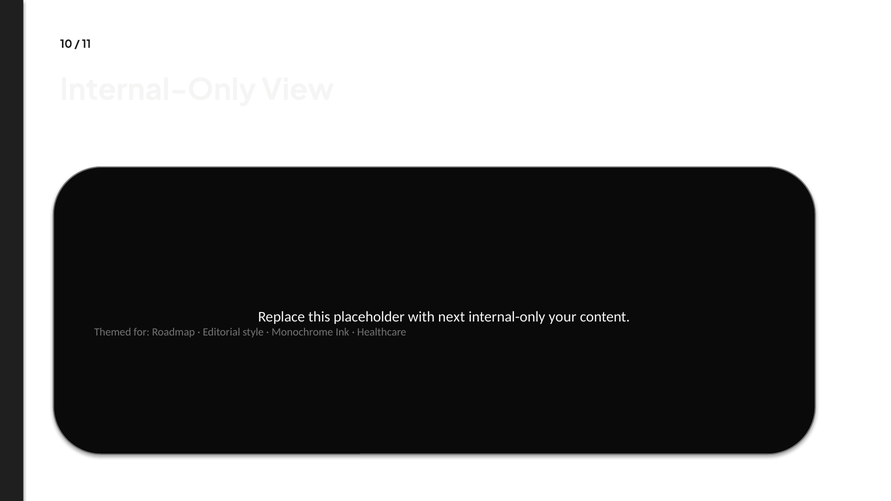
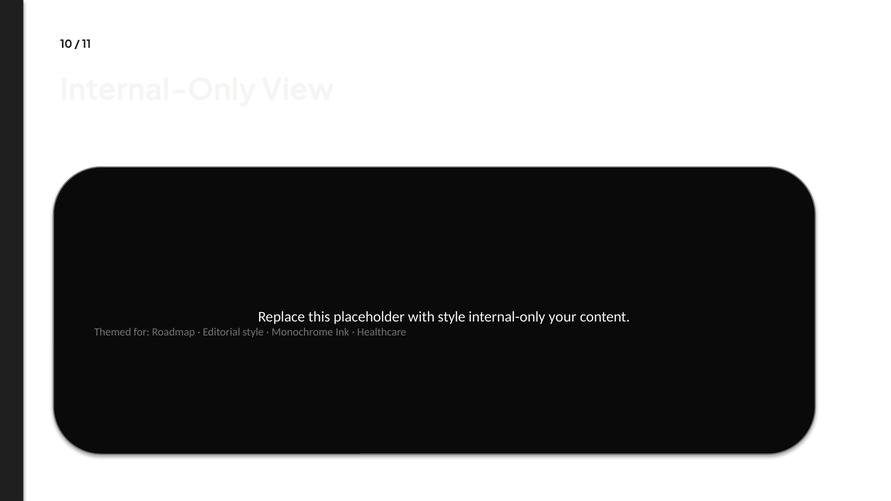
with next: next -> style
